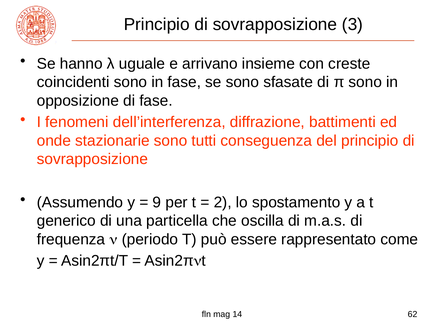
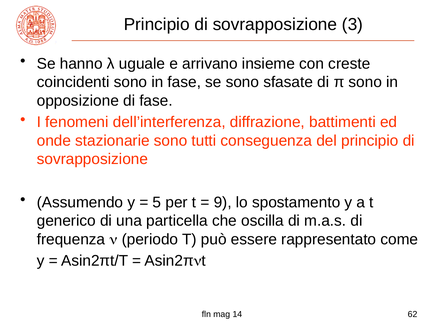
9: 9 -> 5
2: 2 -> 9
